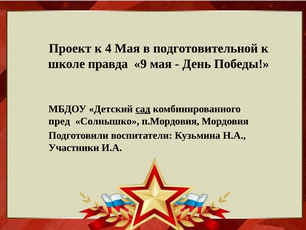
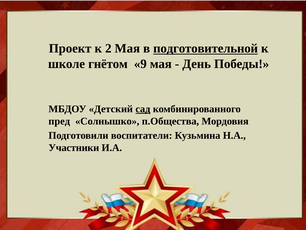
4: 4 -> 2
подготовительной underline: none -> present
правда: правда -> гнётом
п.Мордовия: п.Мордовия -> п.Общества
